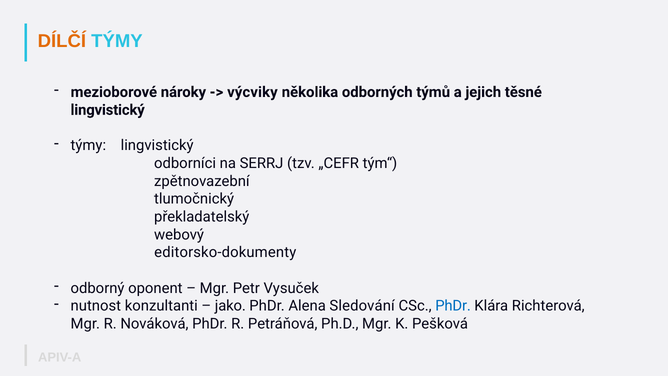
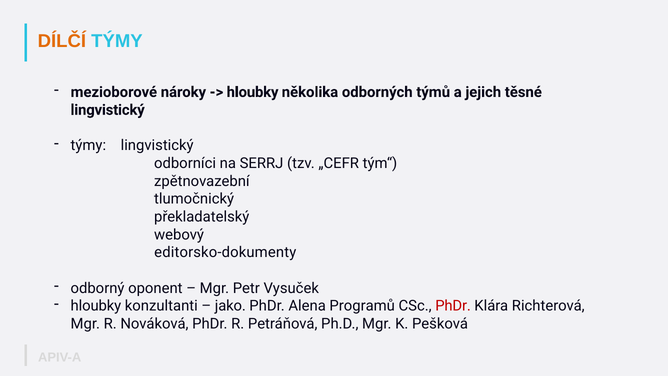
výcviky at (252, 92): výcviky -> hloubky
nutnost at (96, 306): nutnost -> hloubky
Sledování: Sledování -> Programů
PhDr at (453, 306) colour: blue -> red
